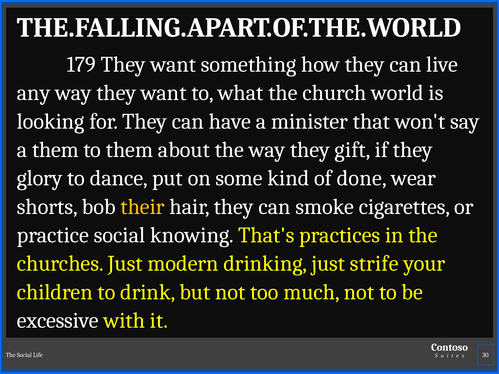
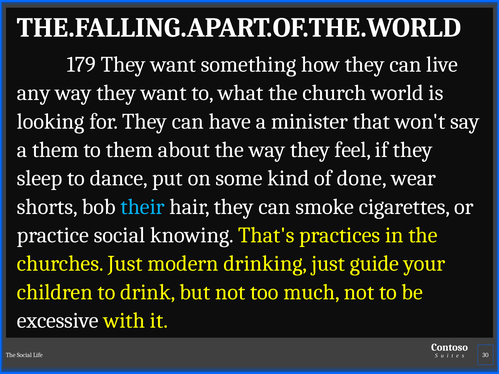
gift: gift -> feel
glory: glory -> sleep
their colour: yellow -> light blue
strife: strife -> guide
